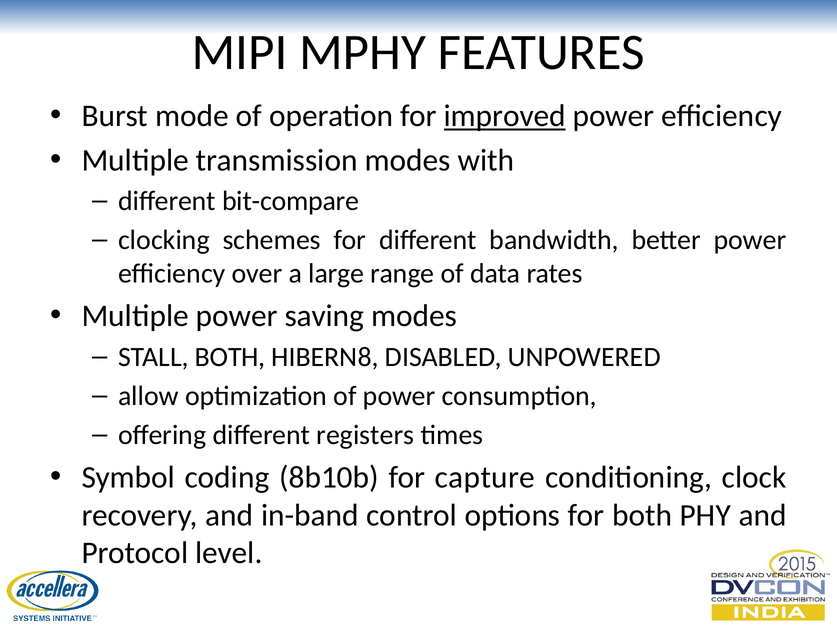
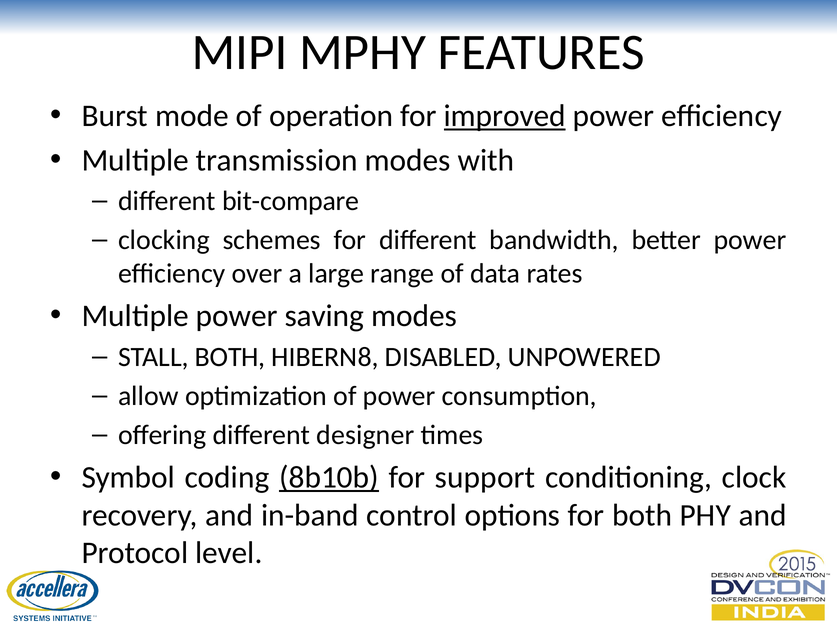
registers: registers -> designer
8b10b underline: none -> present
capture: capture -> support
